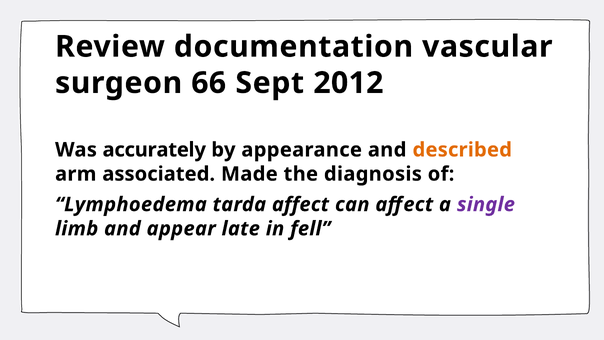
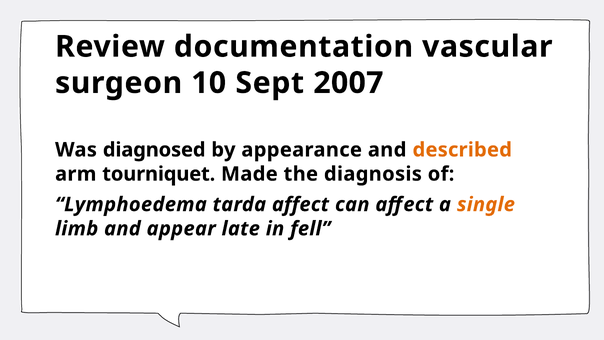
66: 66 -> 10
2012: 2012 -> 2007
accurately: accurately -> diagnosed
associated: associated -> tourniquet
single colour: purple -> orange
